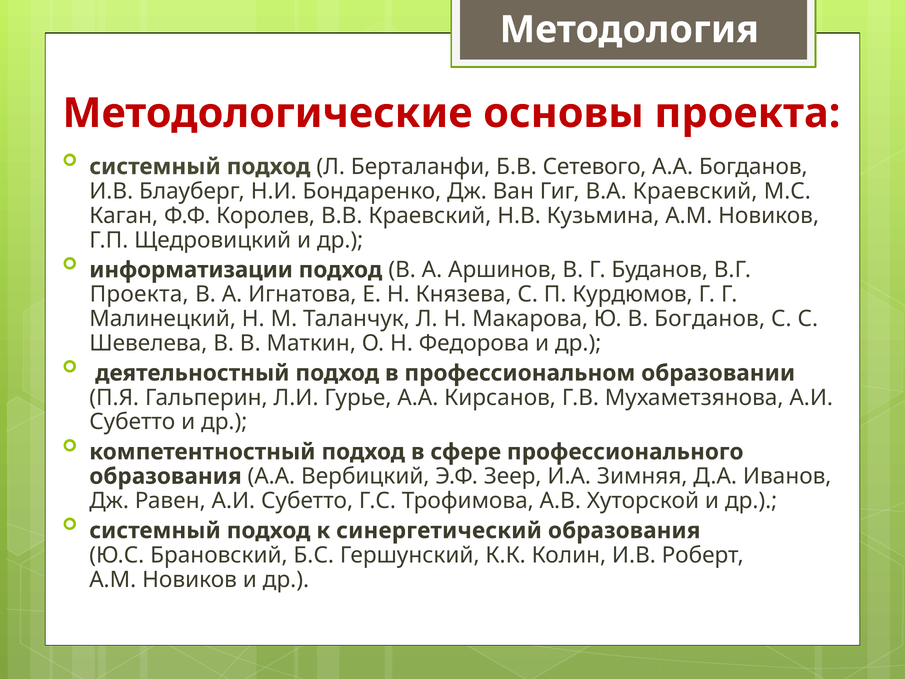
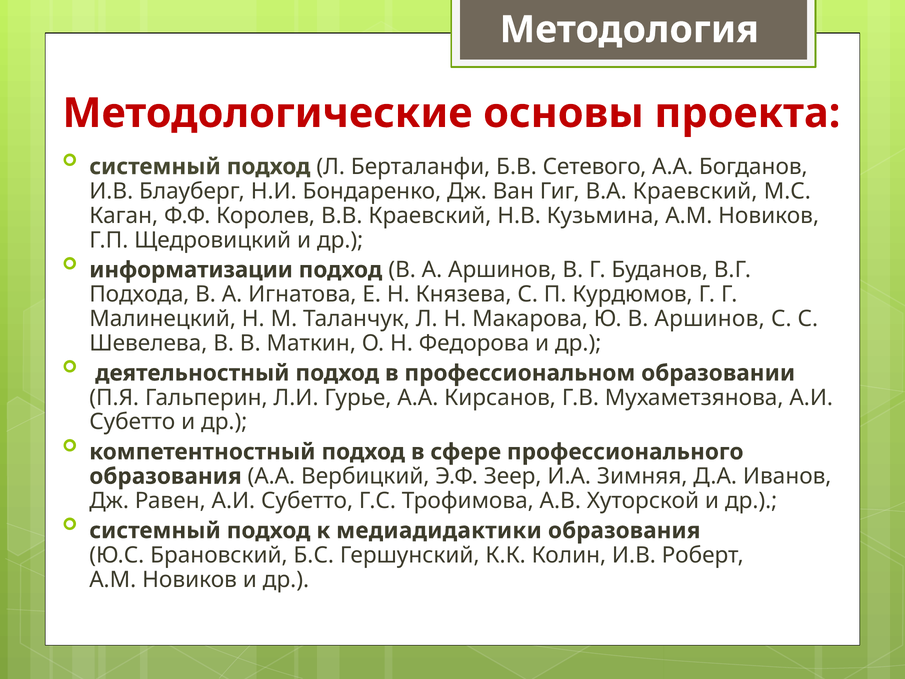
Проекта at (139, 294): Проекта -> Подхода
В Богданов: Богданов -> Аршинов
синергетический: синергетический -> медиадидактики
